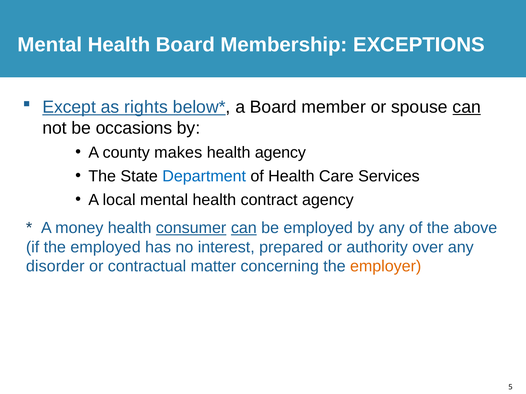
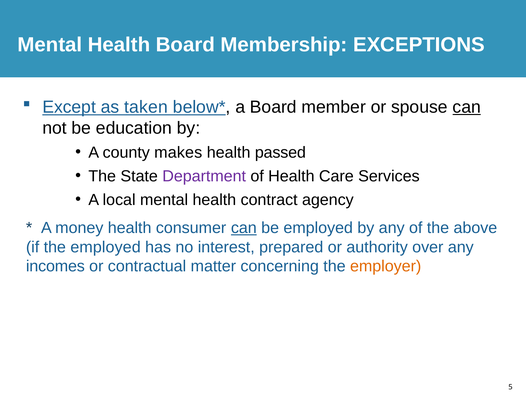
rights: rights -> taken
occasions: occasions -> education
health agency: agency -> passed
Department colour: blue -> purple
consumer underline: present -> none
disorder: disorder -> incomes
